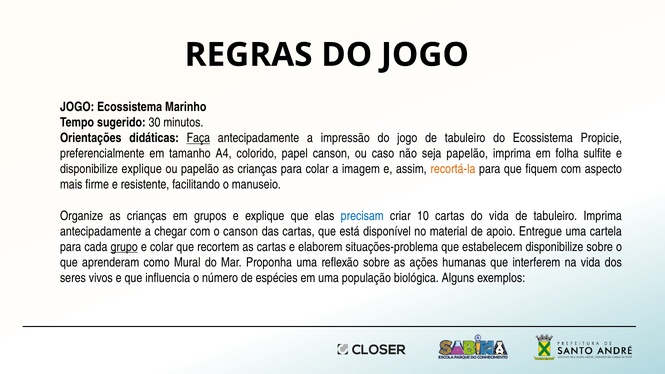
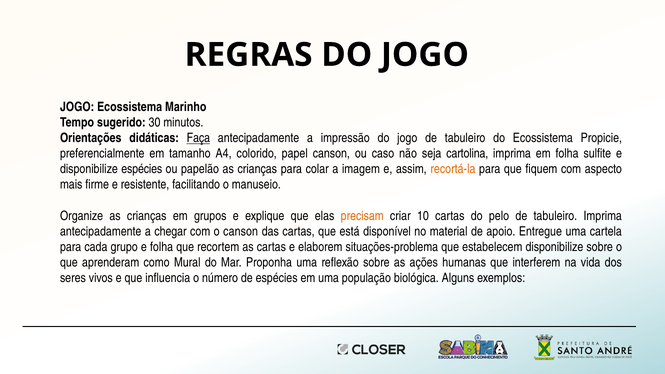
seja papelão: papelão -> cartolina
disponibilize explique: explique -> espécies
precisam colour: blue -> orange
do vida: vida -> pelo
grupo underline: present -> none
e colar: colar -> folha
